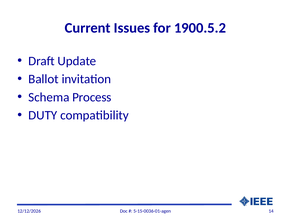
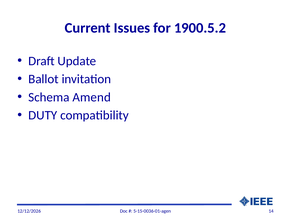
Process: Process -> Amend
